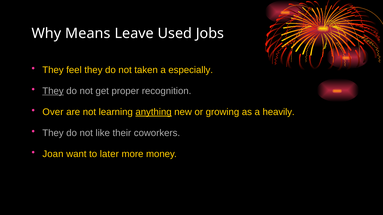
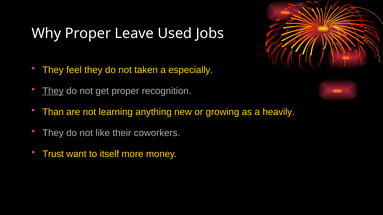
Why Means: Means -> Proper
Over: Over -> Than
anything underline: present -> none
Joan: Joan -> Trust
later: later -> itself
